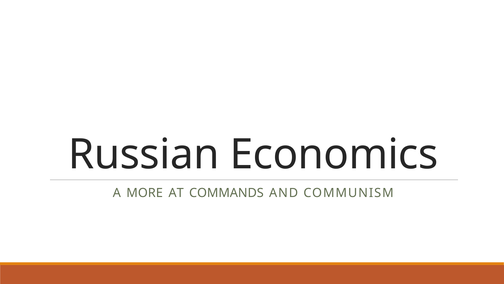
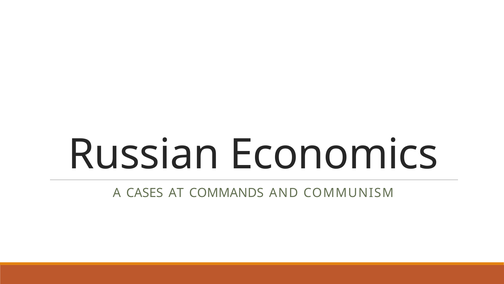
MORE: MORE -> CASES
